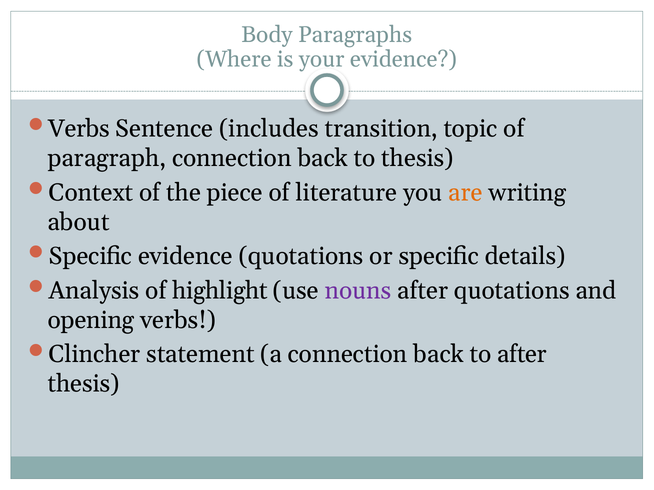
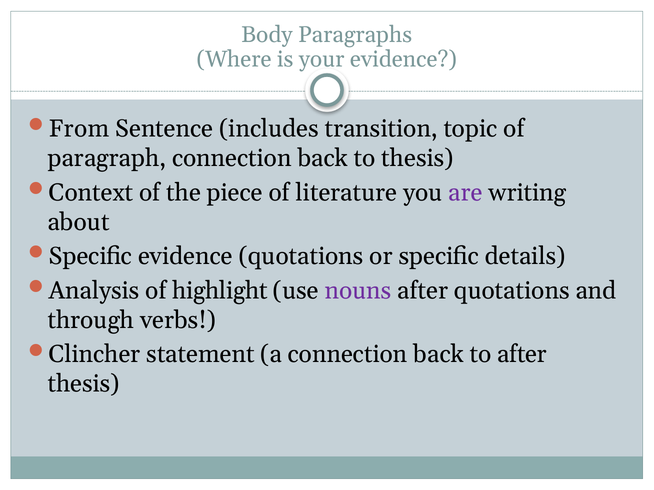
Verbs at (79, 129): Verbs -> From
are colour: orange -> purple
opening: opening -> through
